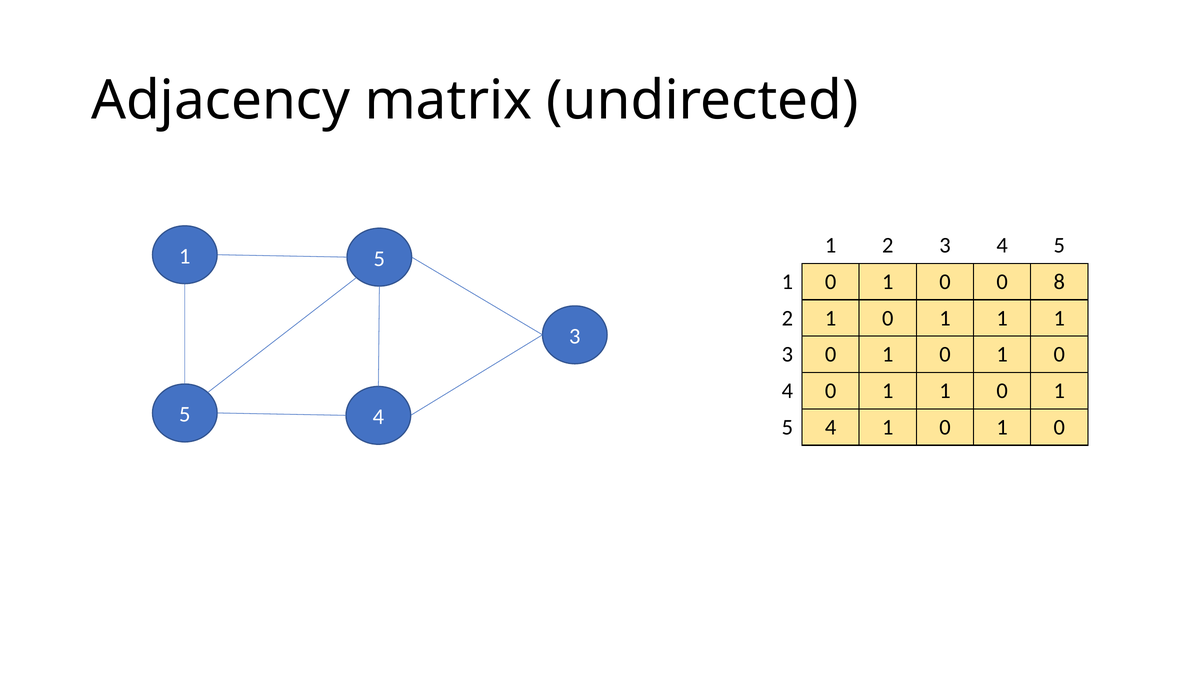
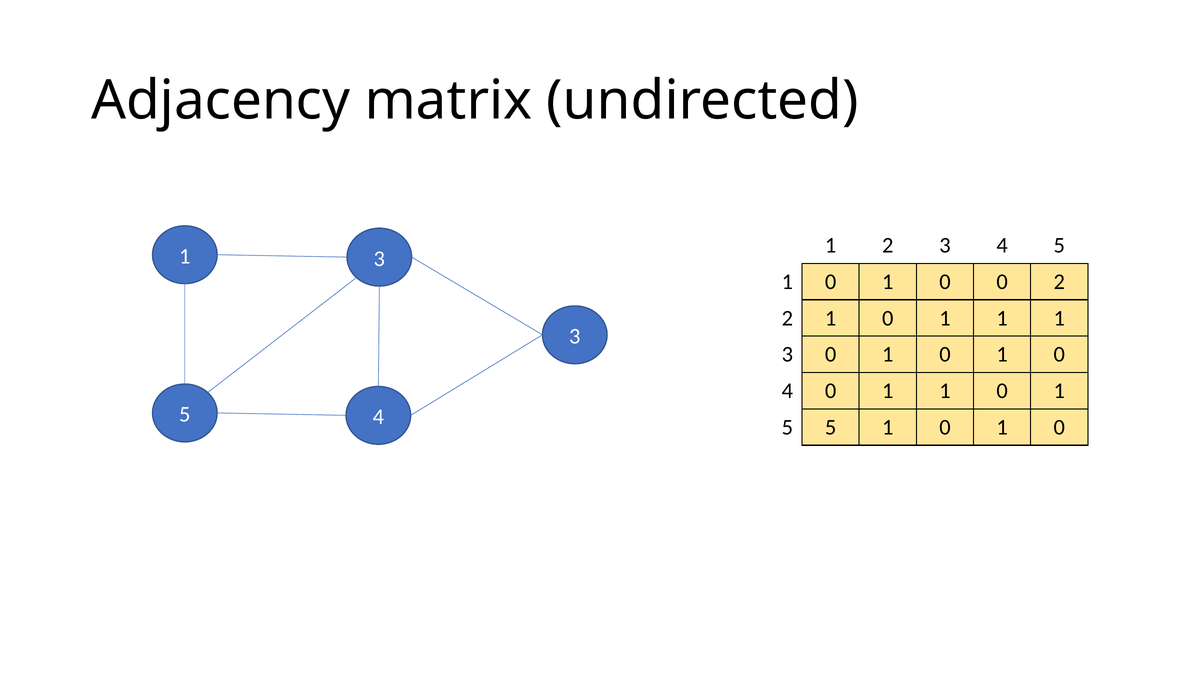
5 at (379, 259): 5 -> 3
0 8: 8 -> 2
4 at (831, 428): 4 -> 5
